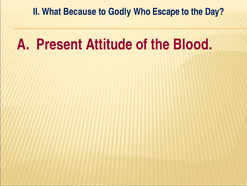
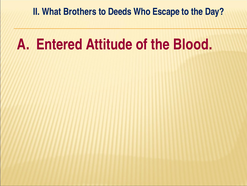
Because: Because -> Brothers
Godly: Godly -> Deeds
Present: Present -> Entered
